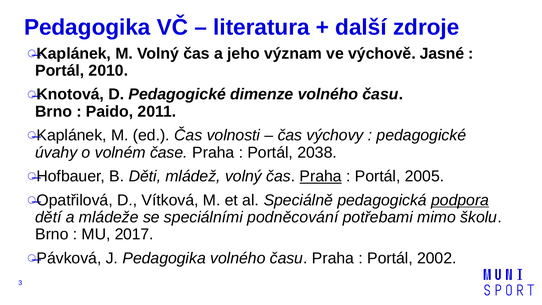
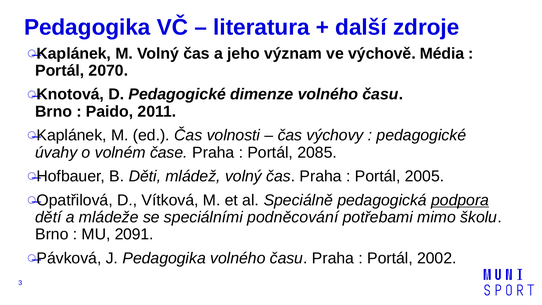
Jasné: Jasné -> Média
2010: 2010 -> 2070
2038: 2038 -> 2085
Praha at (321, 176) underline: present -> none
2017: 2017 -> 2091
